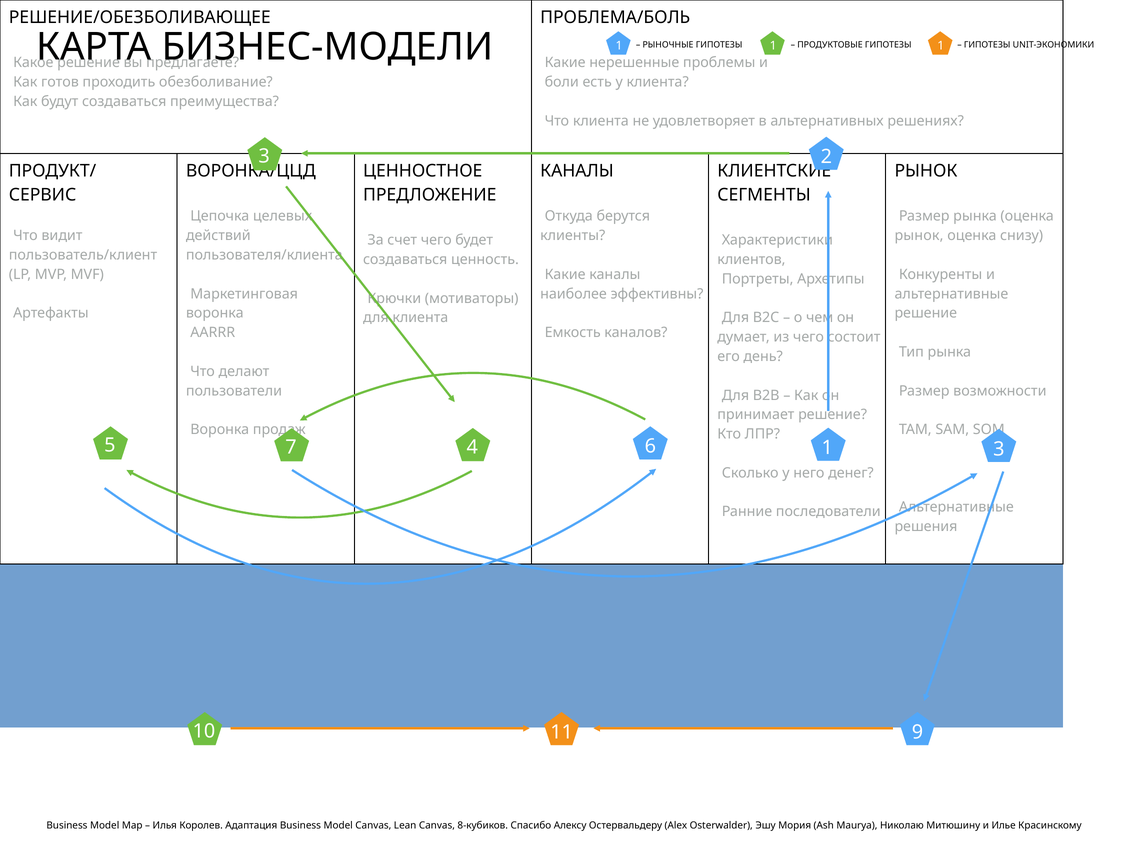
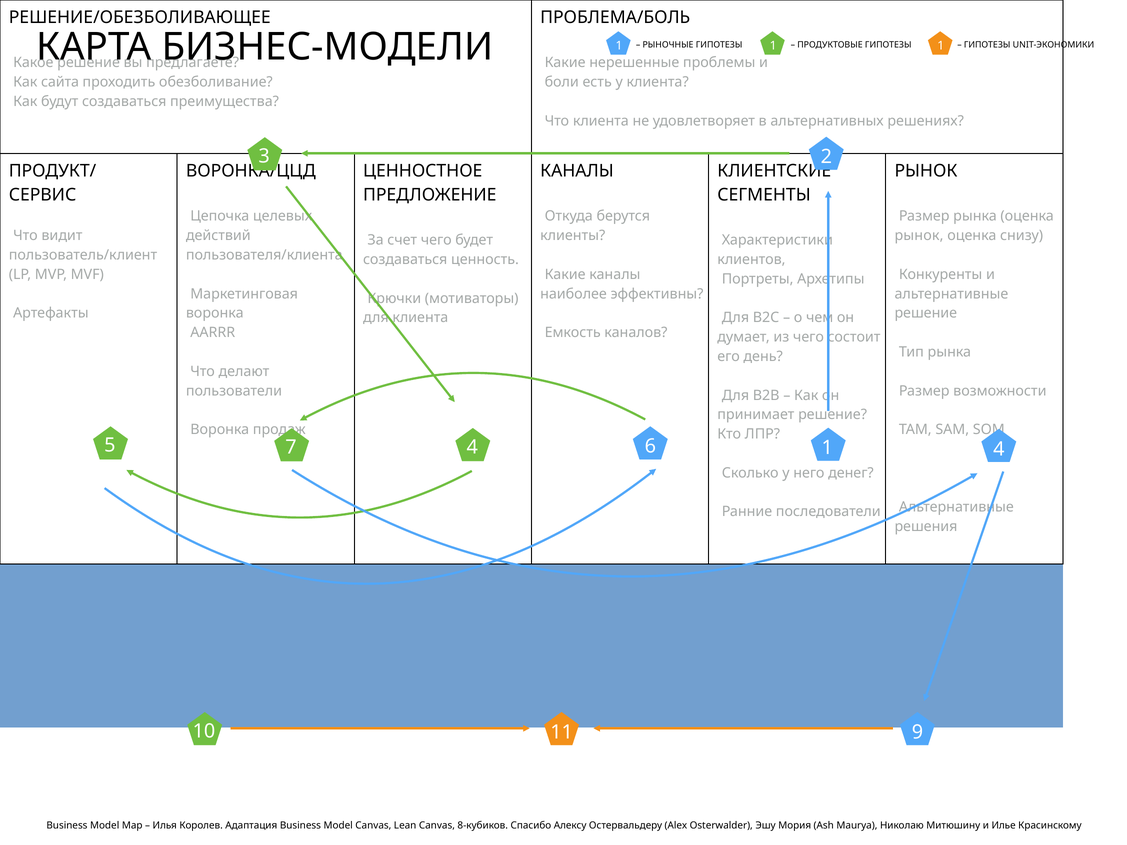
готов: готов -> сайта
4 3: 3 -> 4
